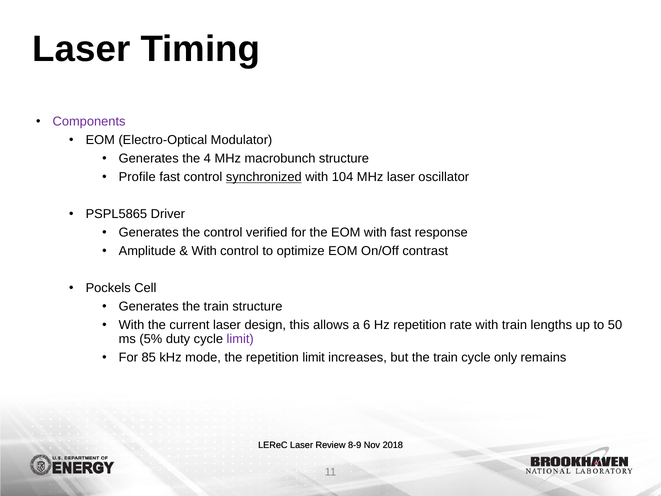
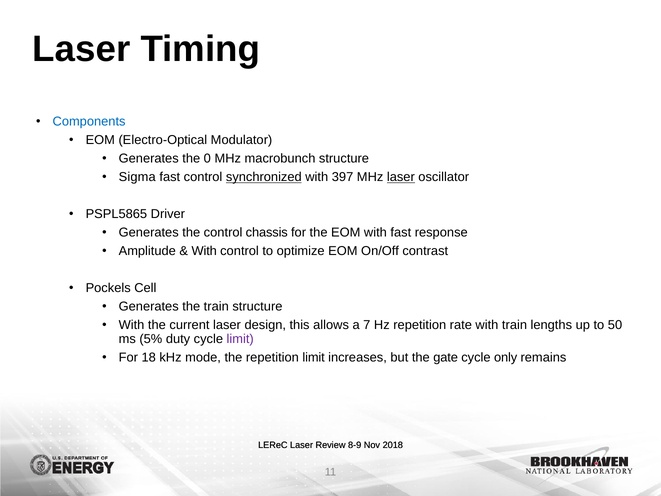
Components colour: purple -> blue
4: 4 -> 0
Profile: Profile -> Sigma
104: 104 -> 397
laser at (401, 177) underline: none -> present
verified: verified -> chassis
6: 6 -> 7
85: 85 -> 18
but the train: train -> gate
